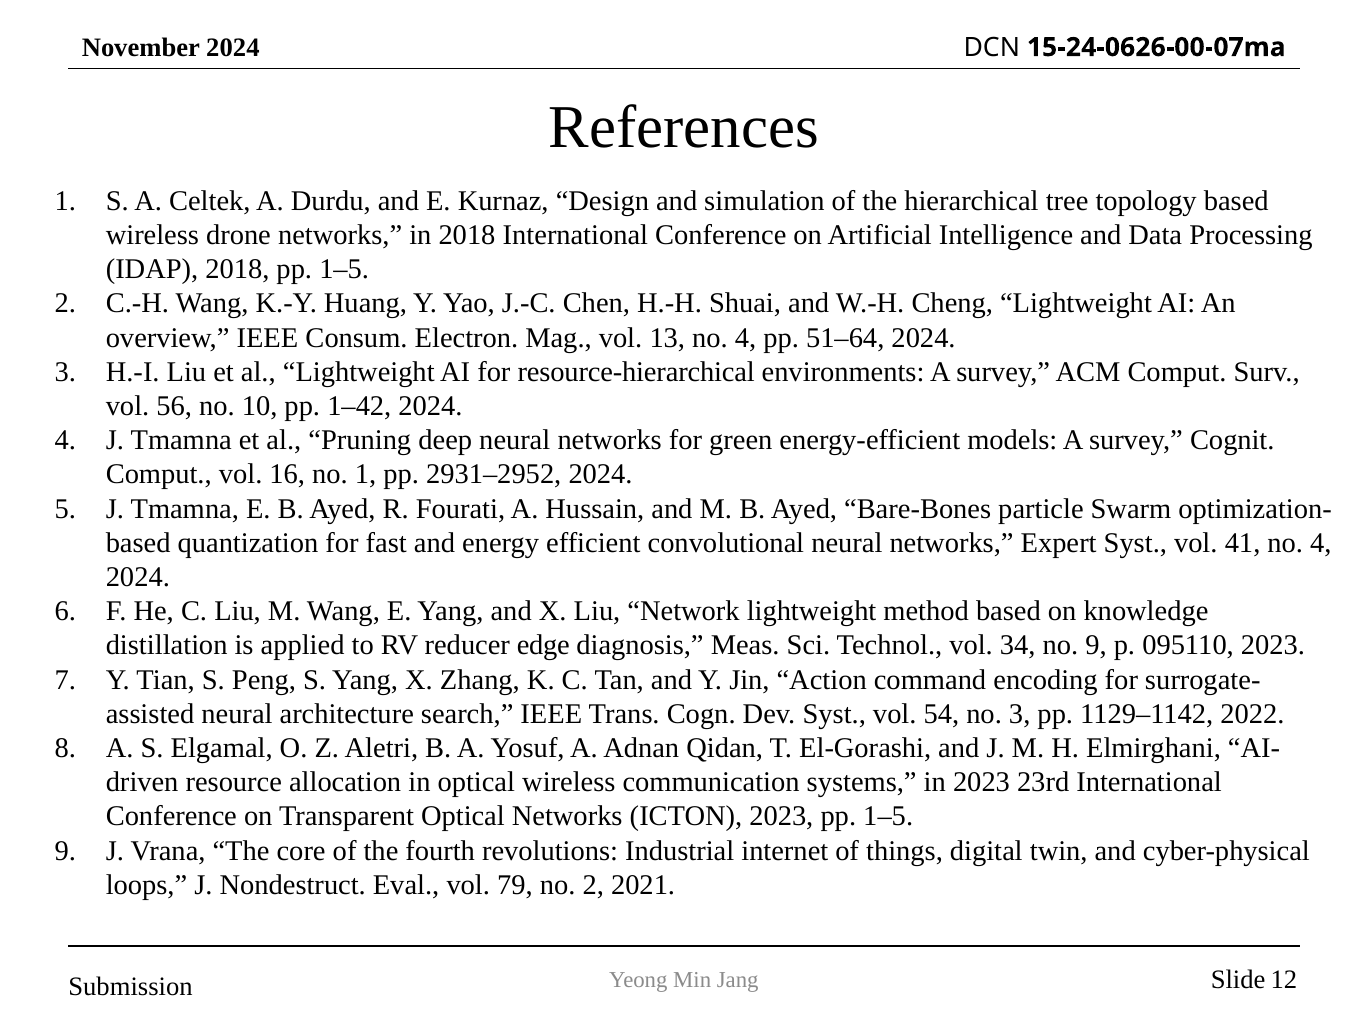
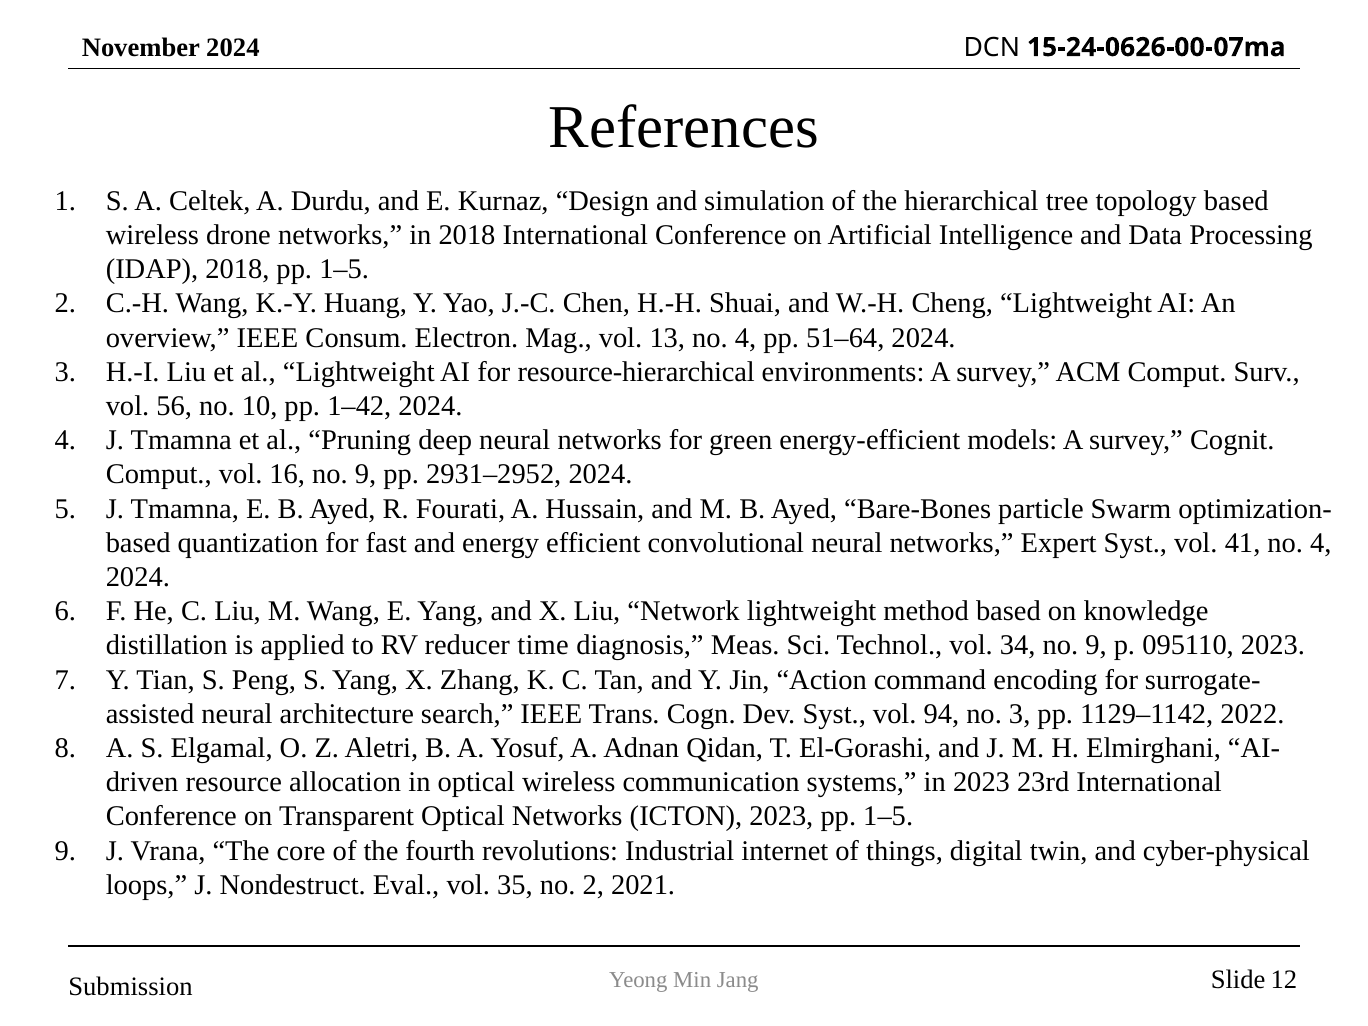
16 no 1: 1 -> 9
edge: edge -> time
54: 54 -> 94
79: 79 -> 35
